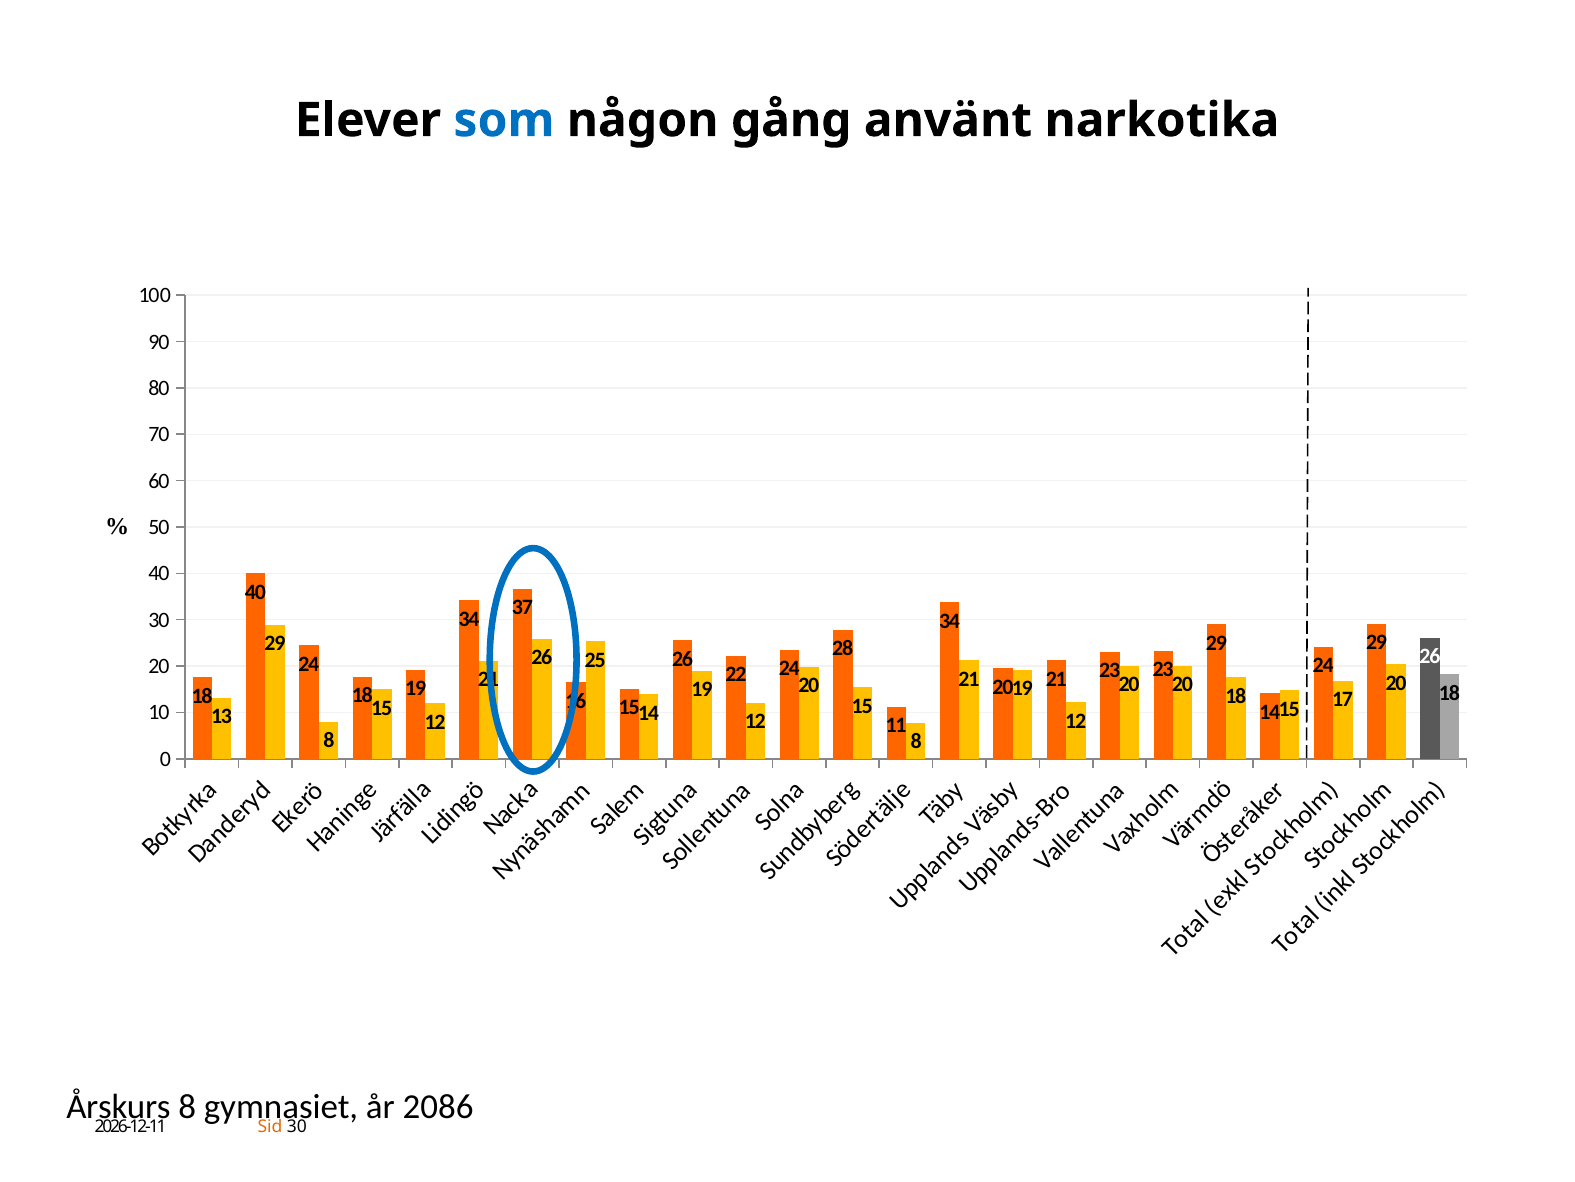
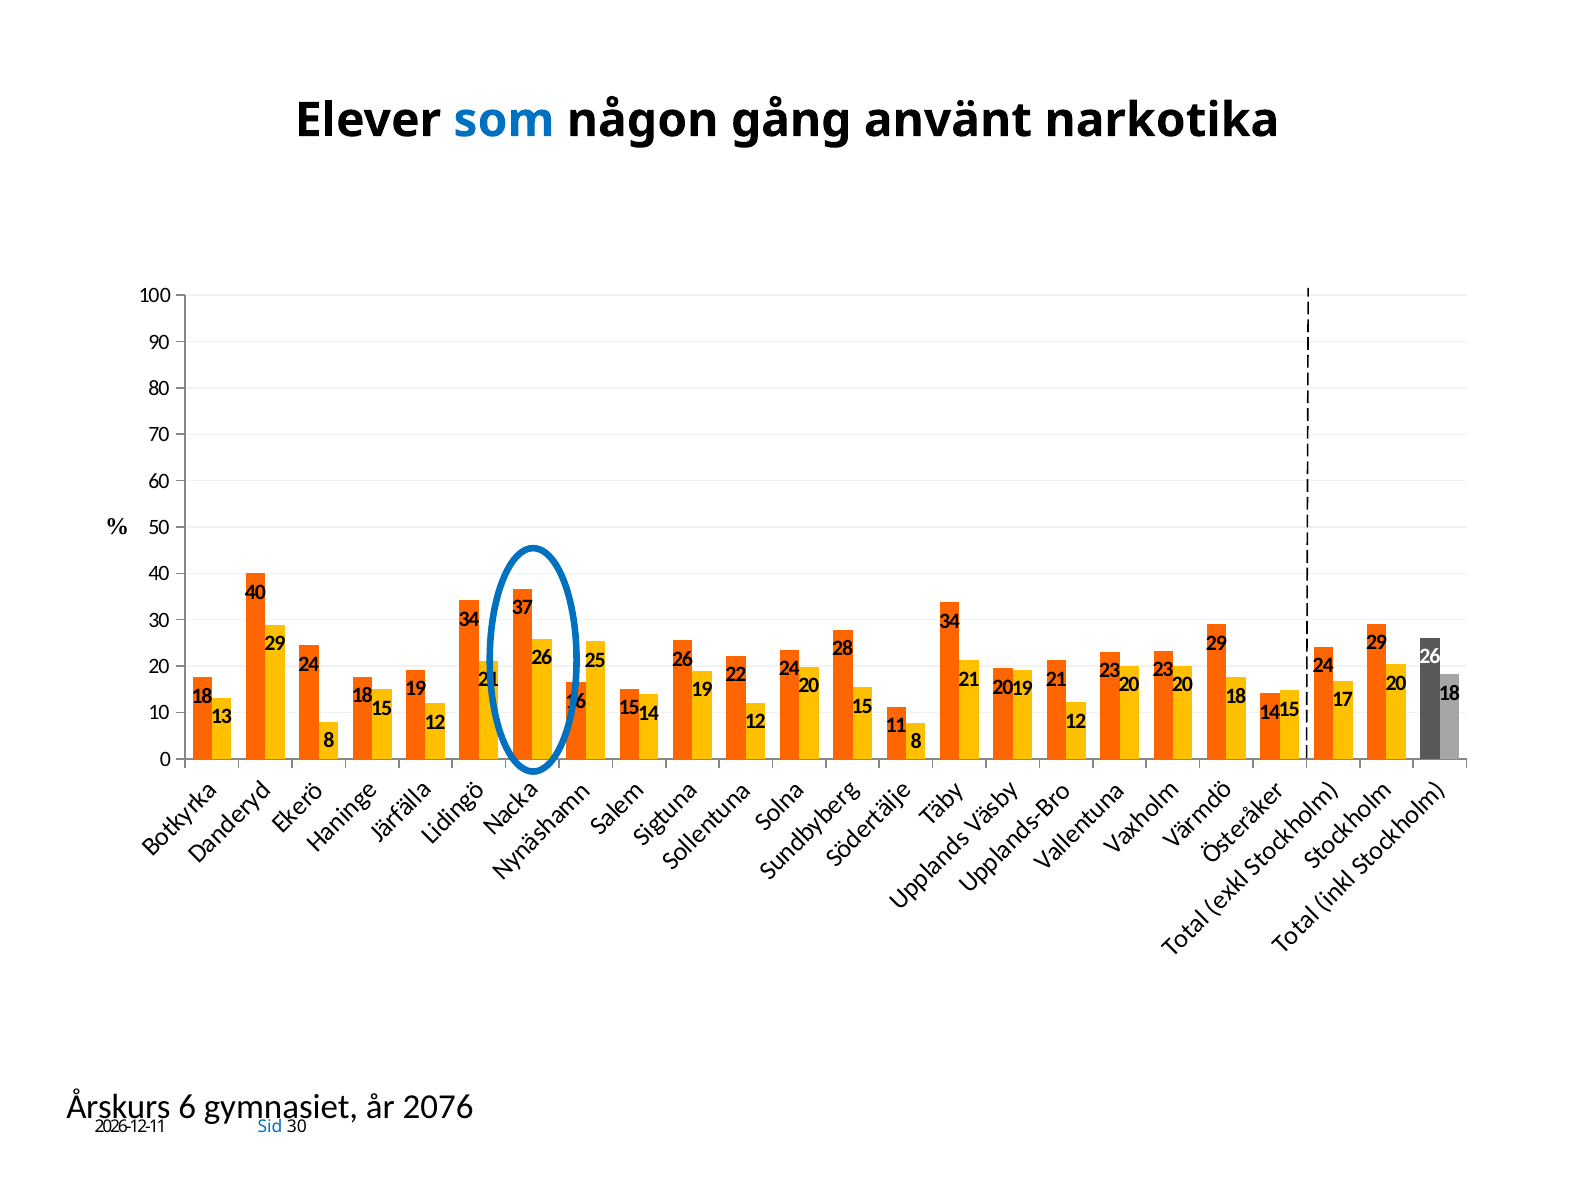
Årskurs 8: 8 -> 6
2086: 2086 -> 2076
Sid colour: orange -> blue
